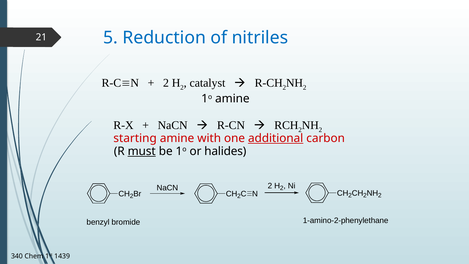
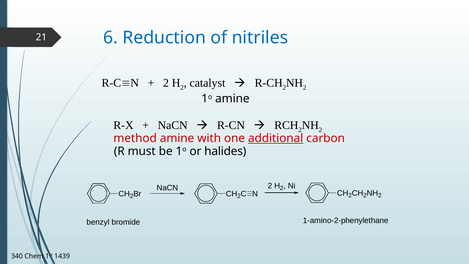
5: 5 -> 6
starting: starting -> method
must underline: present -> none
